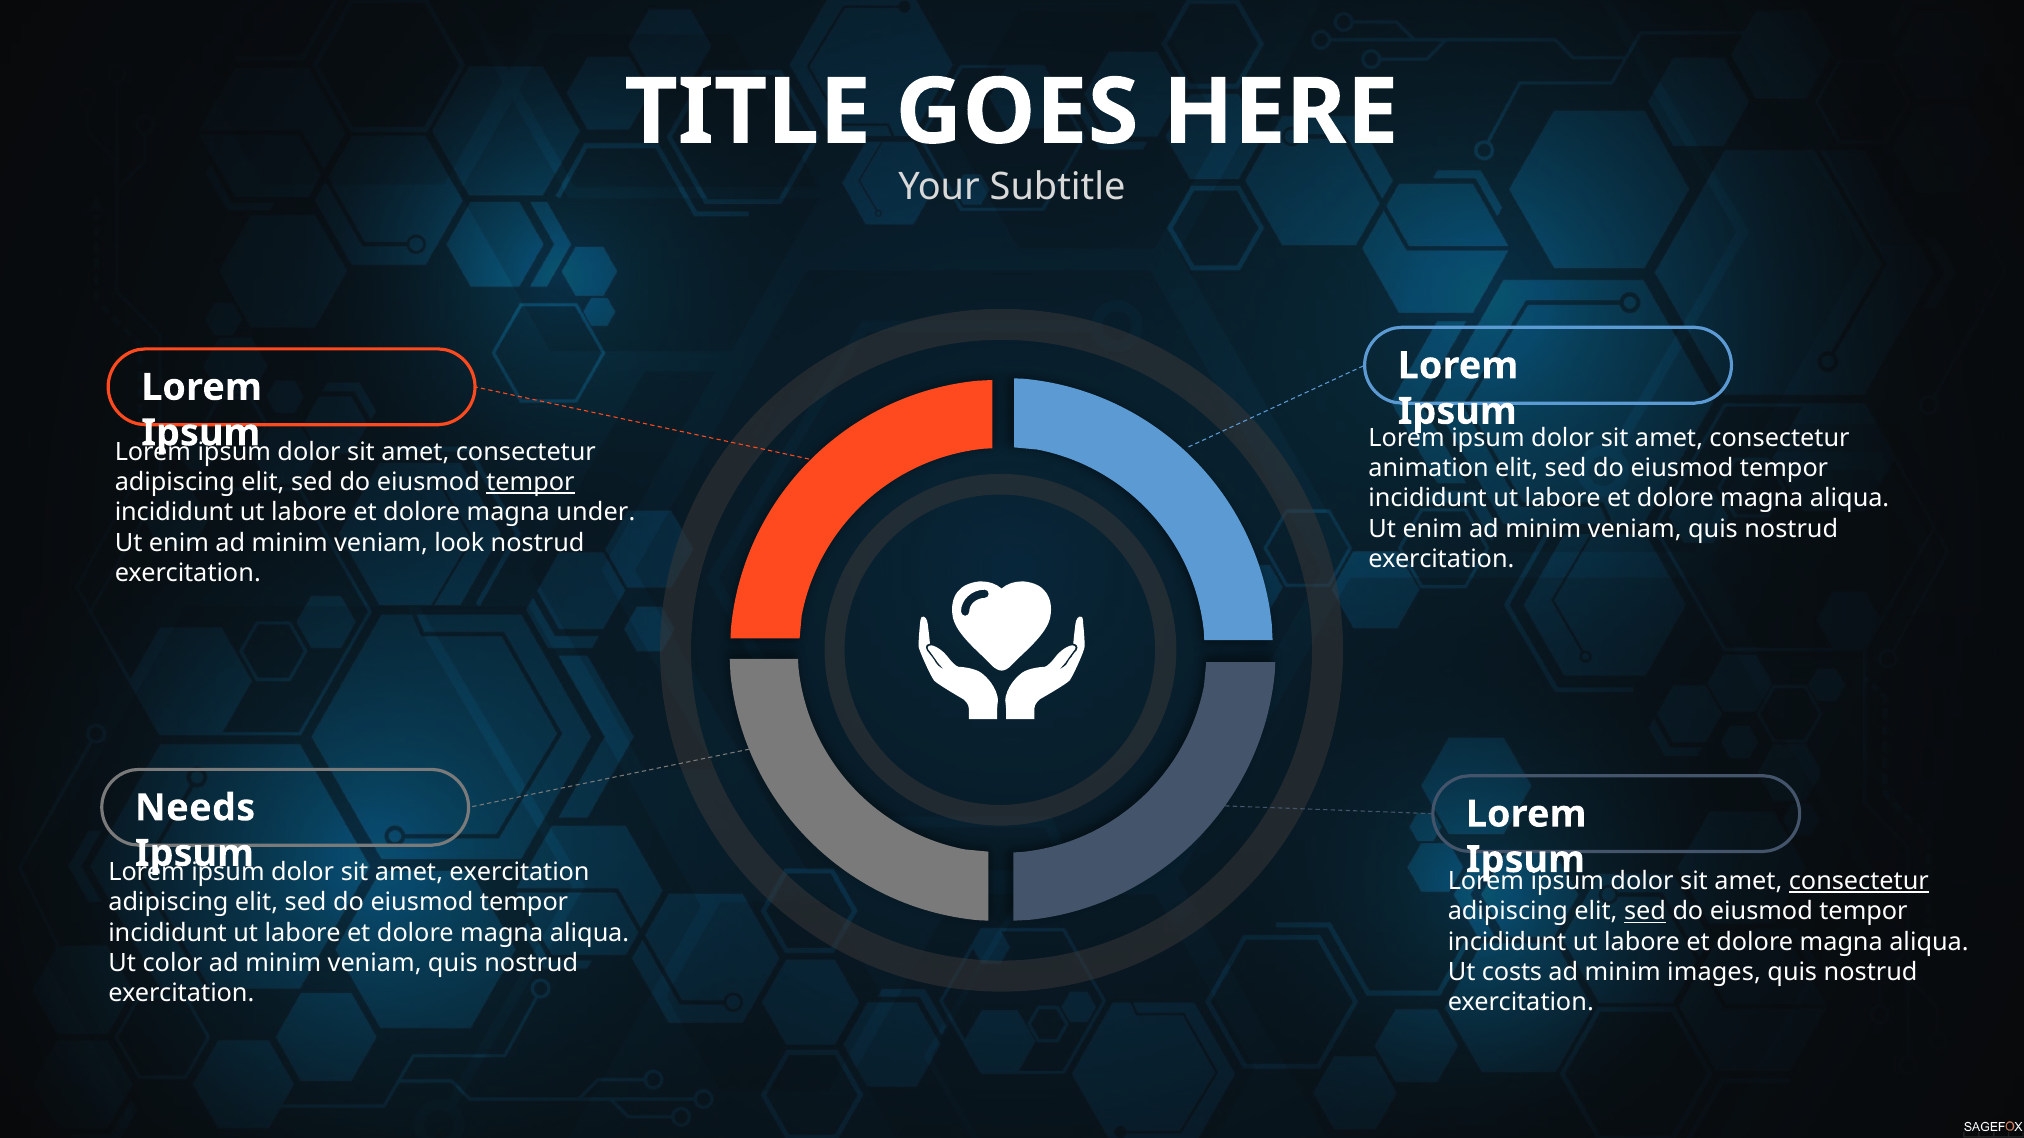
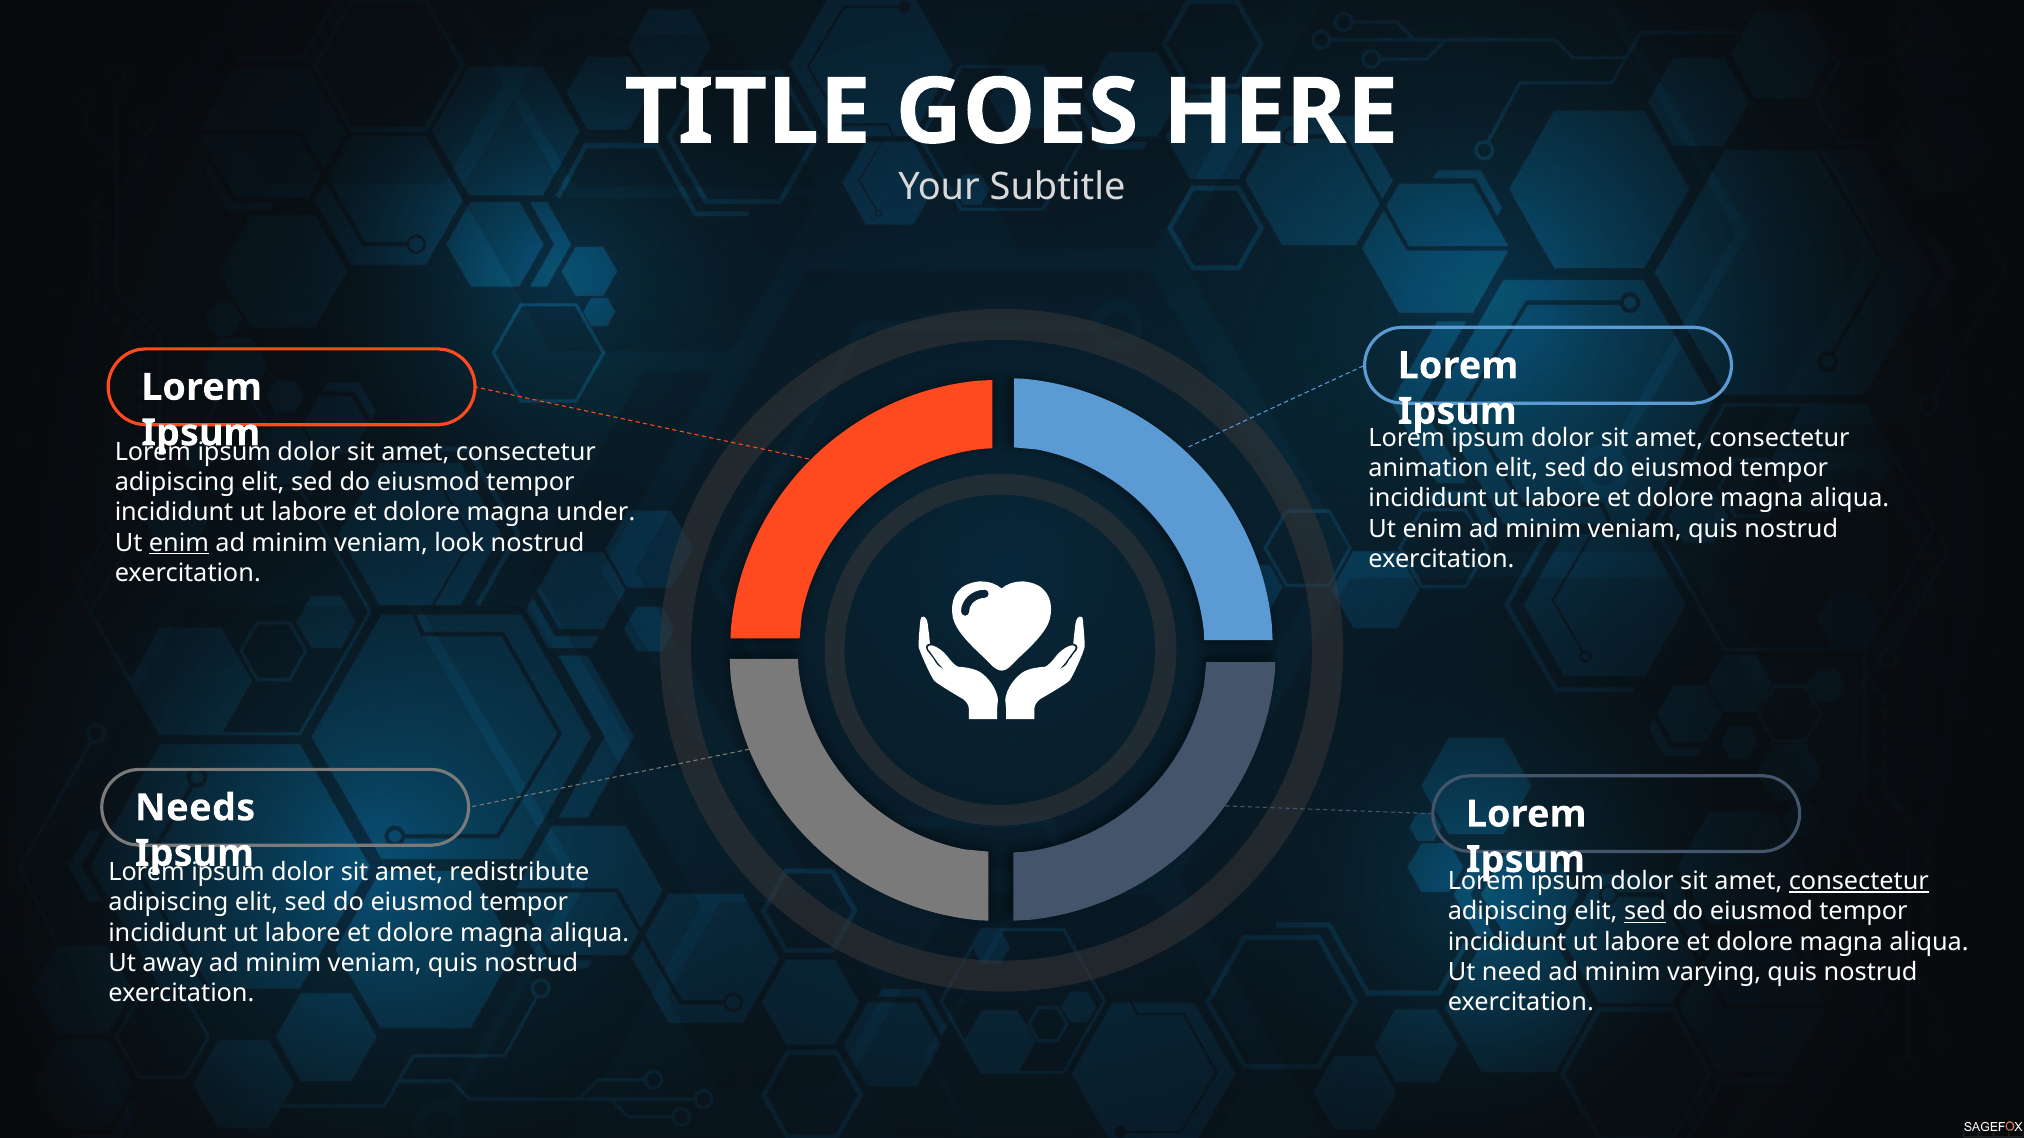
tempor at (530, 482) underline: present -> none
enim at (179, 543) underline: none -> present
amet exercitation: exercitation -> redistribute
color: color -> away
costs: costs -> need
images: images -> varying
